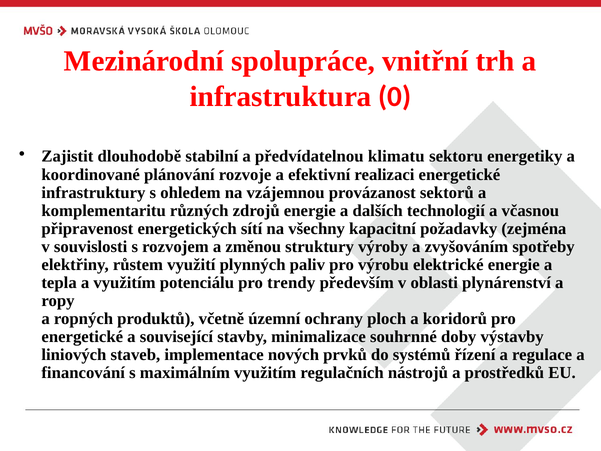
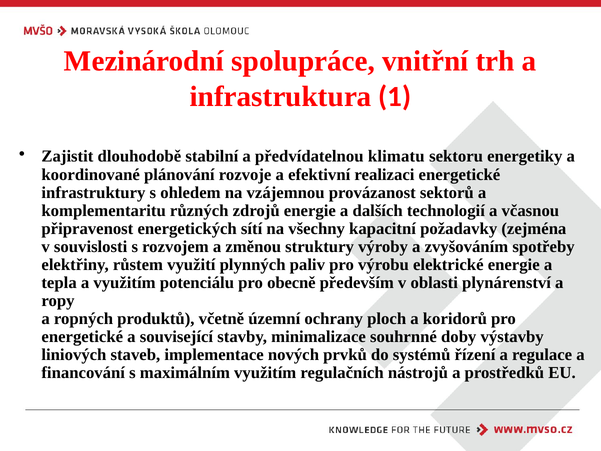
0: 0 -> 1
trendy: trendy -> obecně
